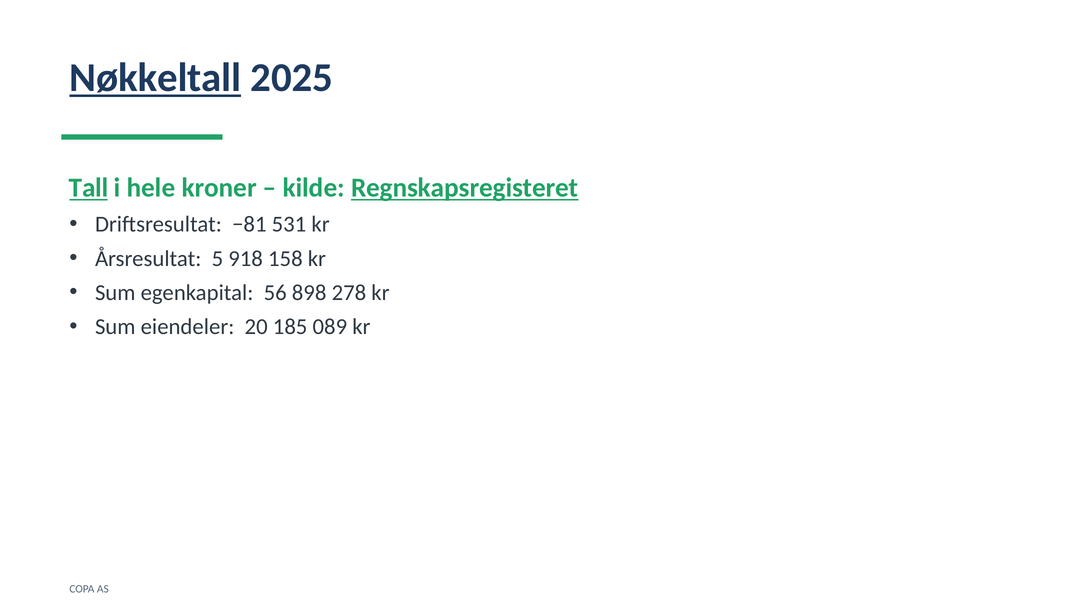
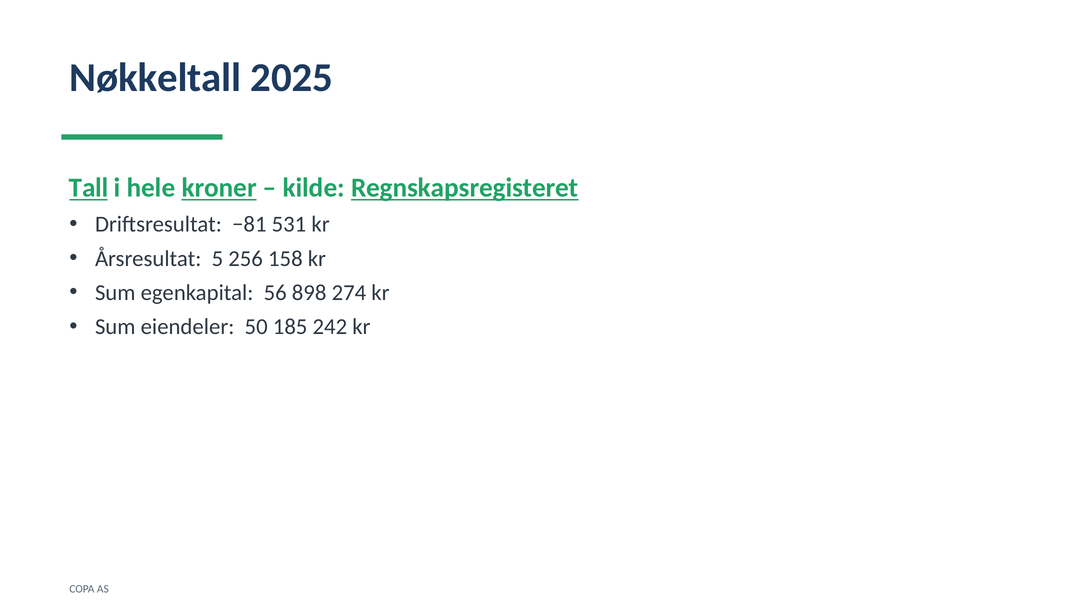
Nøkkeltall underline: present -> none
kroner underline: none -> present
918: 918 -> 256
278: 278 -> 274
20: 20 -> 50
089: 089 -> 242
